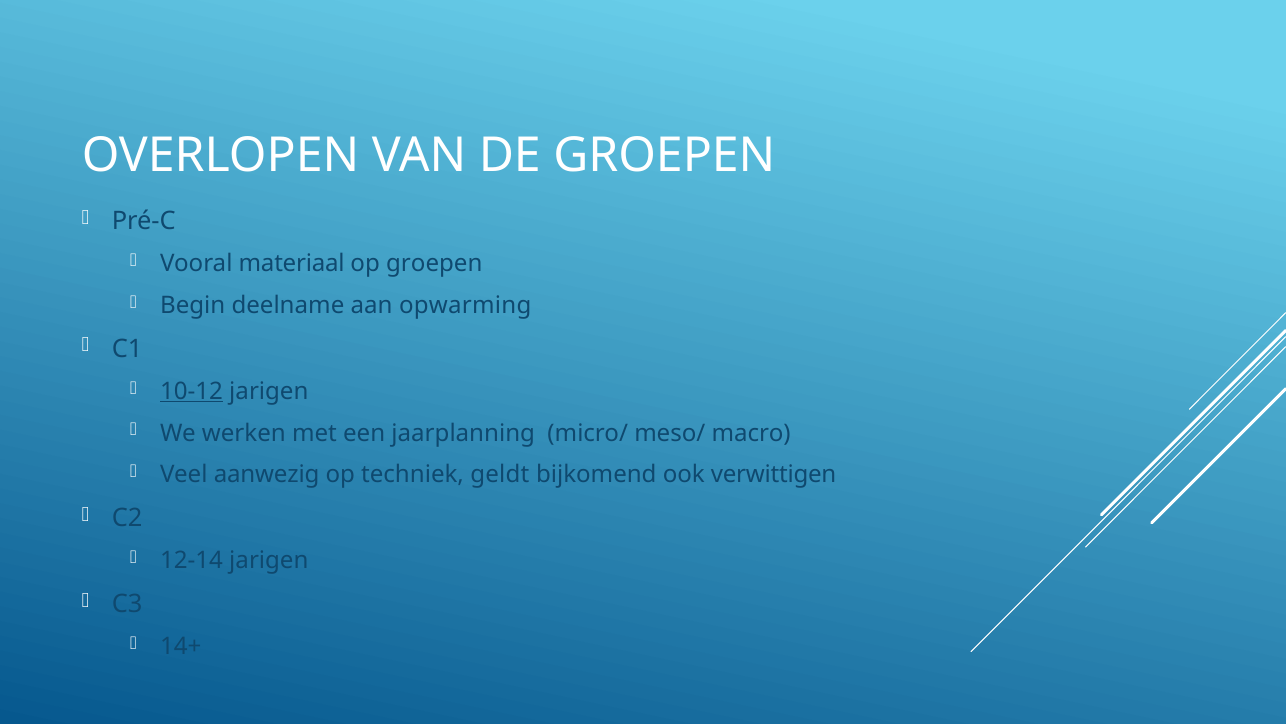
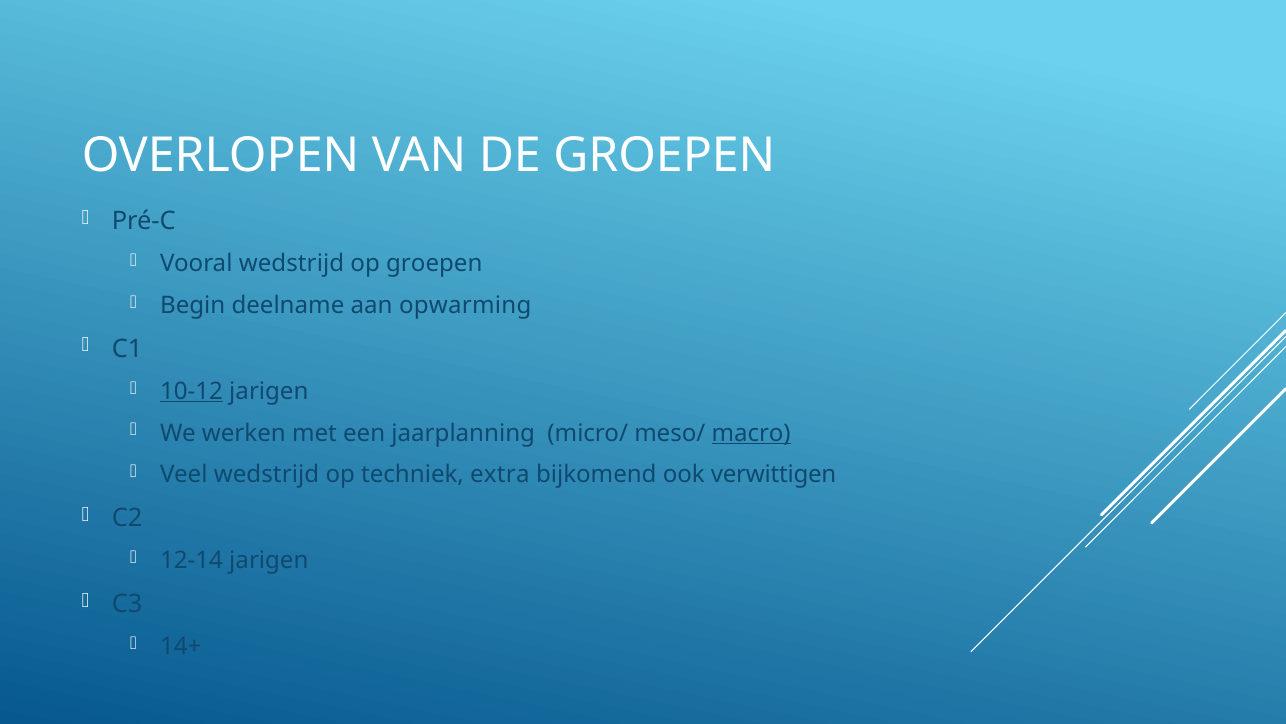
Vooral materiaal: materiaal -> wedstrijd
macro underline: none -> present
Veel aanwezig: aanwezig -> wedstrijd
geldt: geldt -> extra
